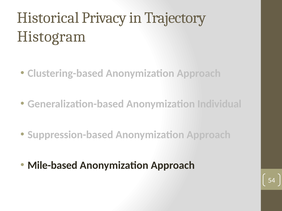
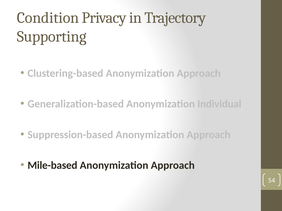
Historical: Historical -> Condition
Histogram: Histogram -> Supporting
